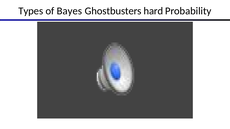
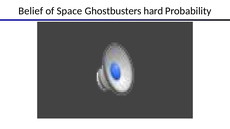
Types: Types -> Belief
Bayes: Bayes -> Space
